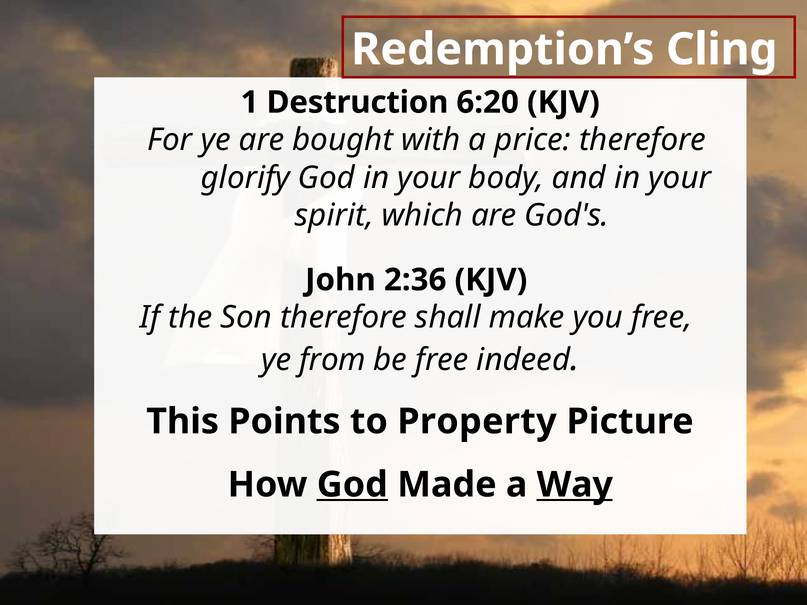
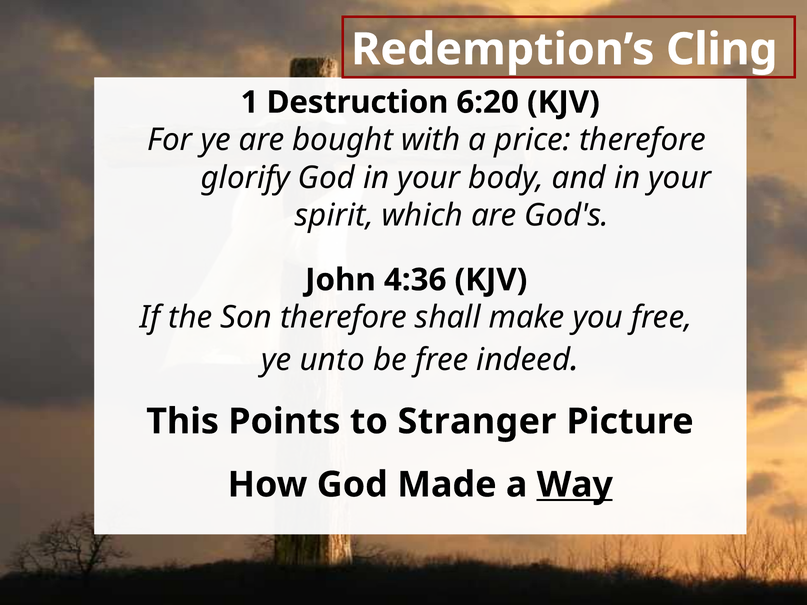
2:36: 2:36 -> 4:36
from: from -> unto
Property: Property -> Stranger
God at (352, 485) underline: present -> none
